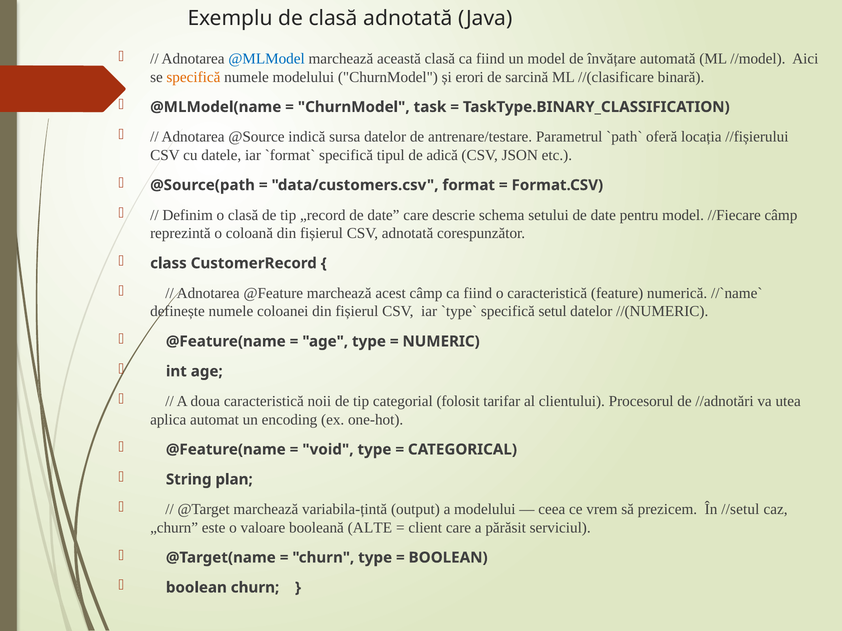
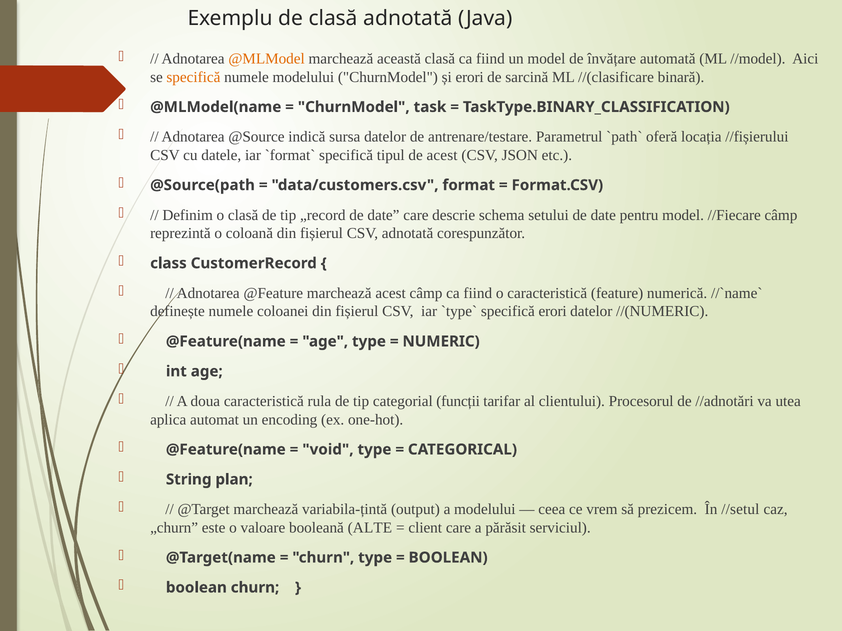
@MLModel colour: blue -> orange
de adică: adică -> acest
specifică setul: setul -> erori
noii: noii -> rula
folosit: folosit -> funcții
